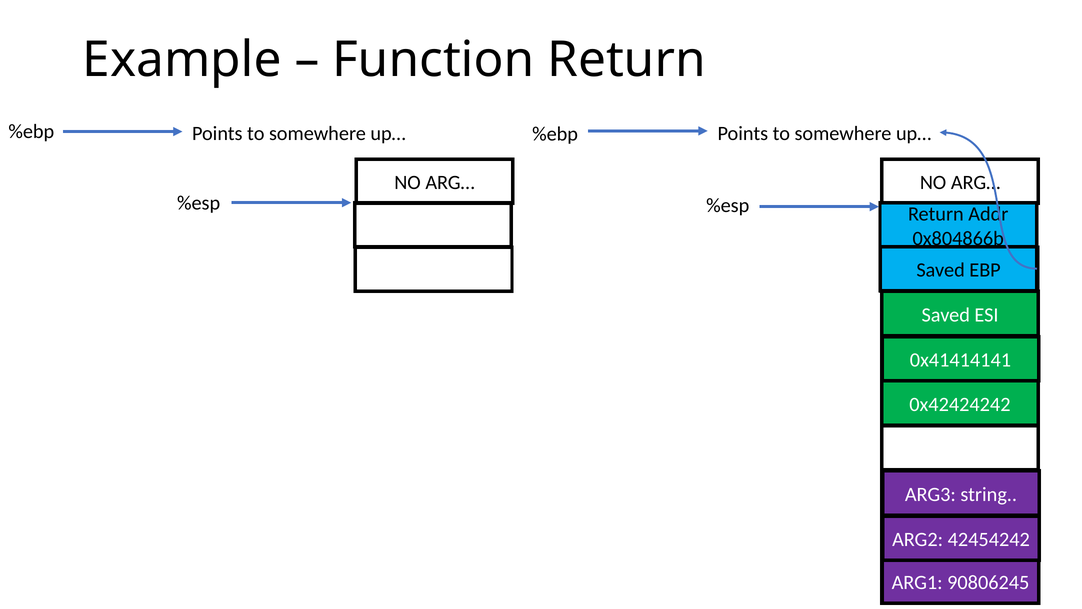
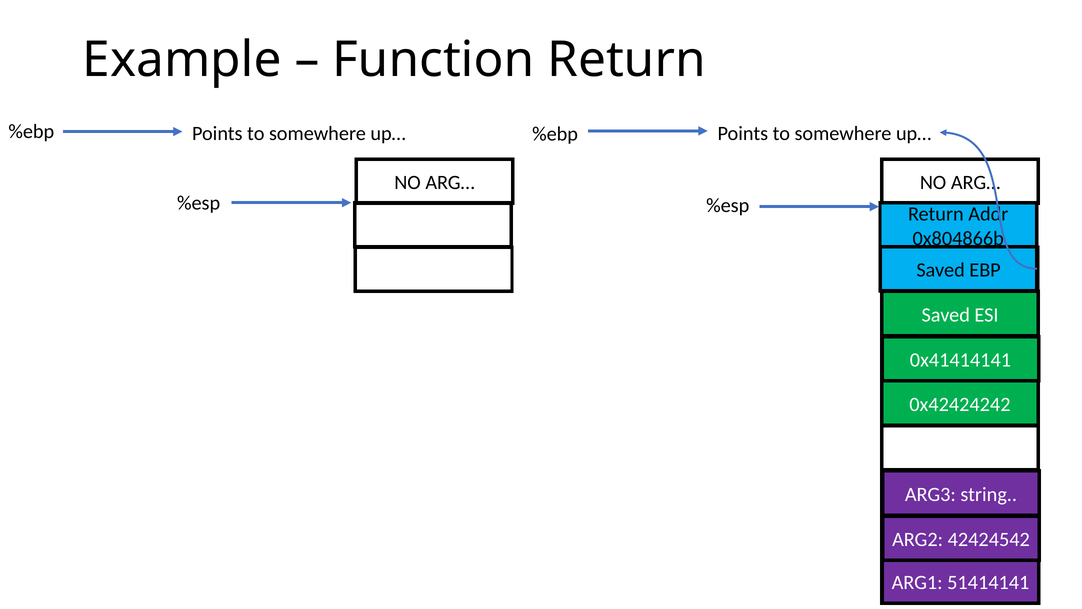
42454242: 42454242 -> 42424542
90806245: 90806245 -> 51414141
